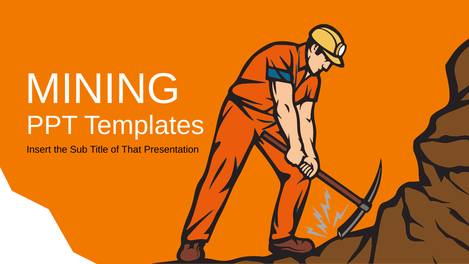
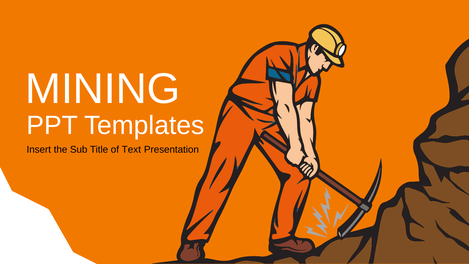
That: That -> Text
